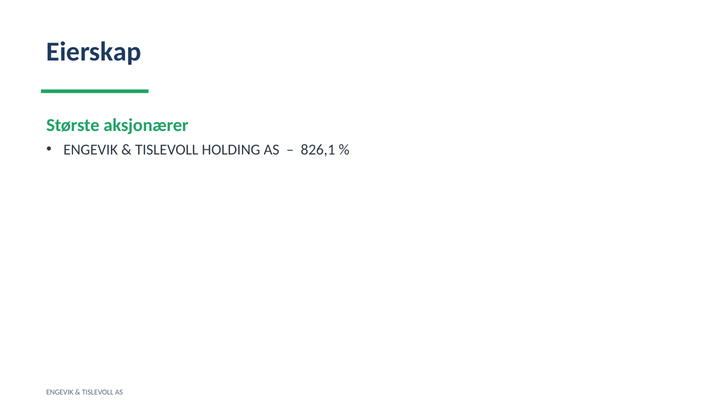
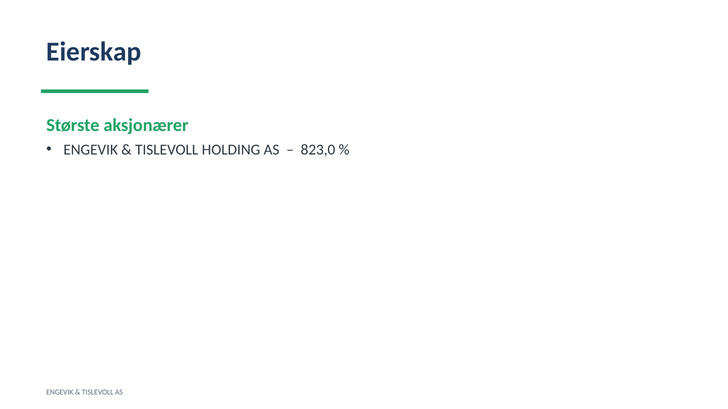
826,1: 826,1 -> 823,0
